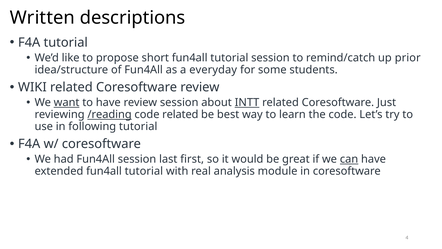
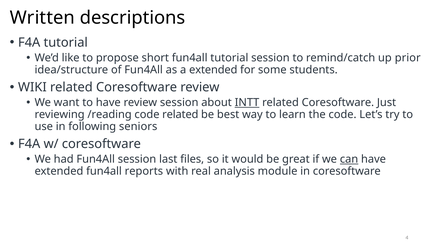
a everyday: everyday -> extended
want underline: present -> none
/reading underline: present -> none
following tutorial: tutorial -> seniors
first: first -> files
extended fun4all tutorial: tutorial -> reports
